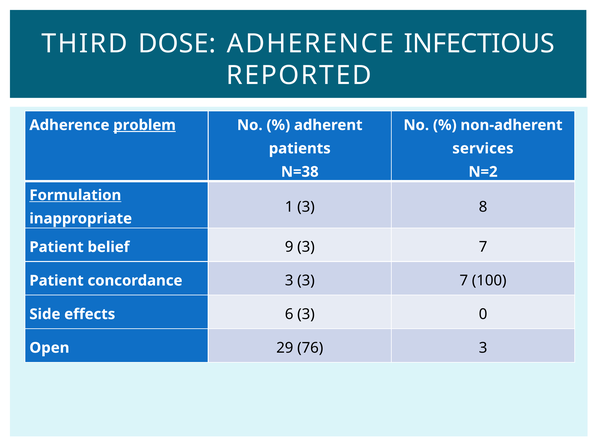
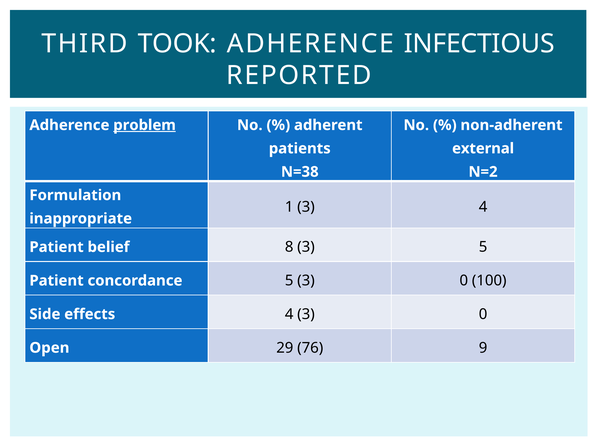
DOSE: DOSE -> TOOK
services: services -> external
Formulation underline: present -> none
3 8: 8 -> 4
9: 9 -> 8
7 at (483, 247): 7 -> 5
concordance 3: 3 -> 5
7 at (464, 281): 7 -> 0
effects 6: 6 -> 4
76 3: 3 -> 9
